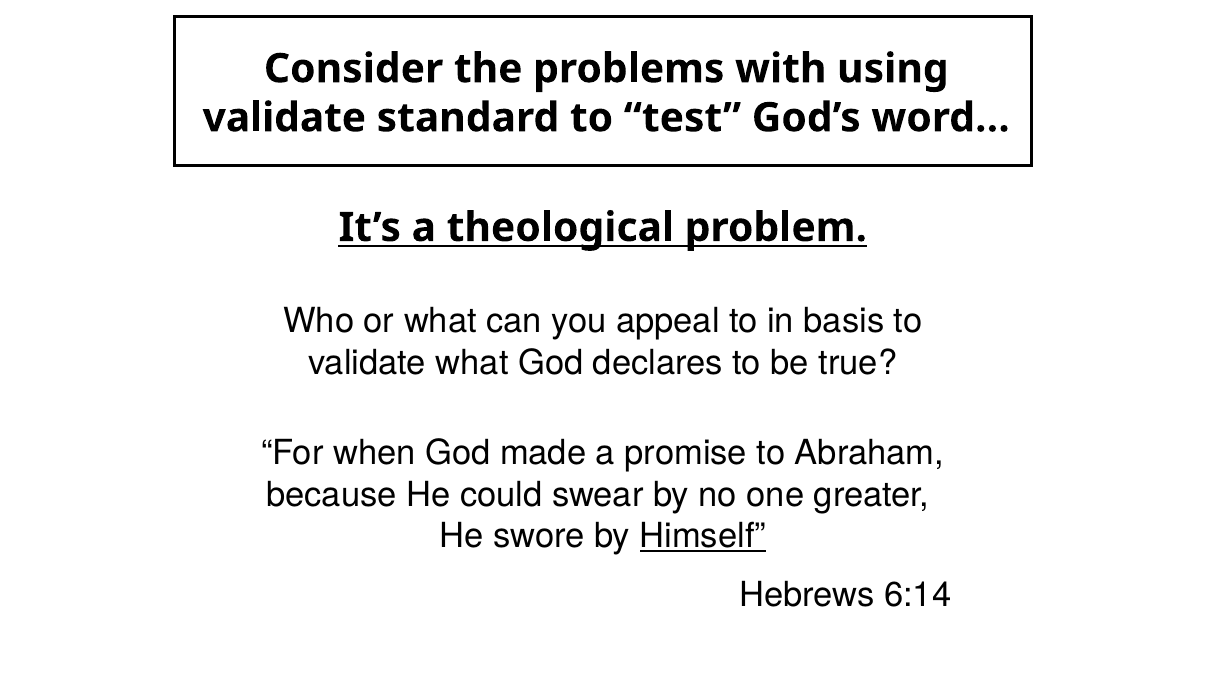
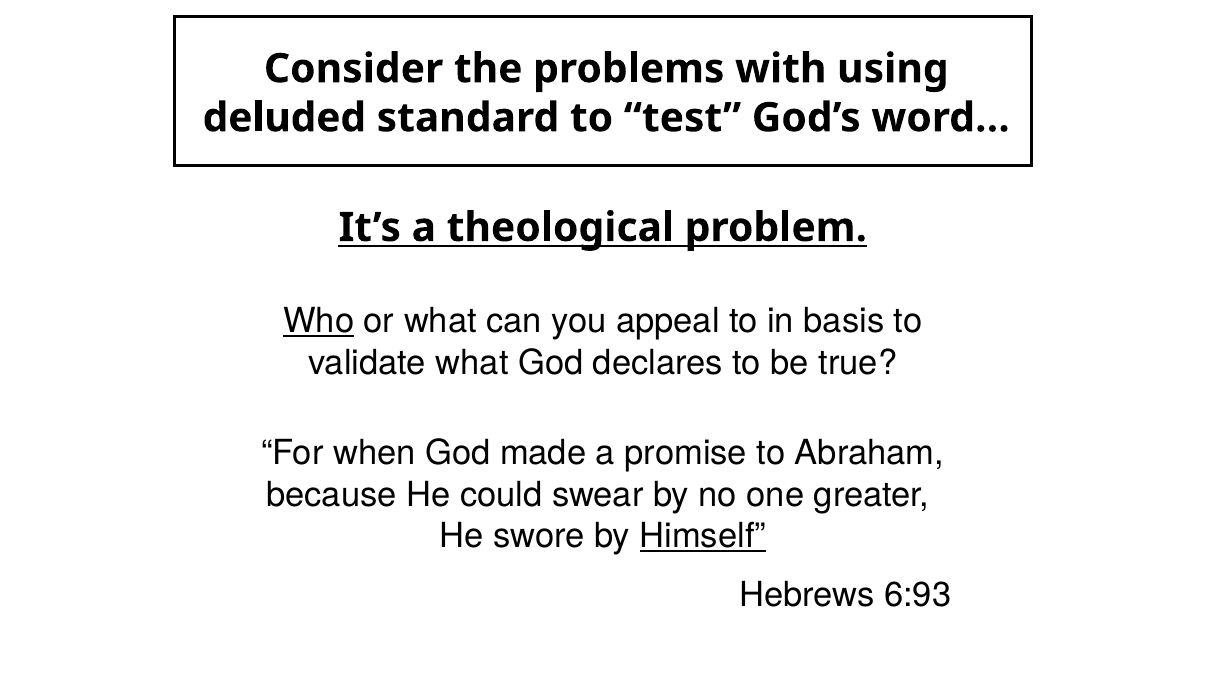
validate at (284, 118): validate -> deluded
Who underline: none -> present
6:14: 6:14 -> 6:93
